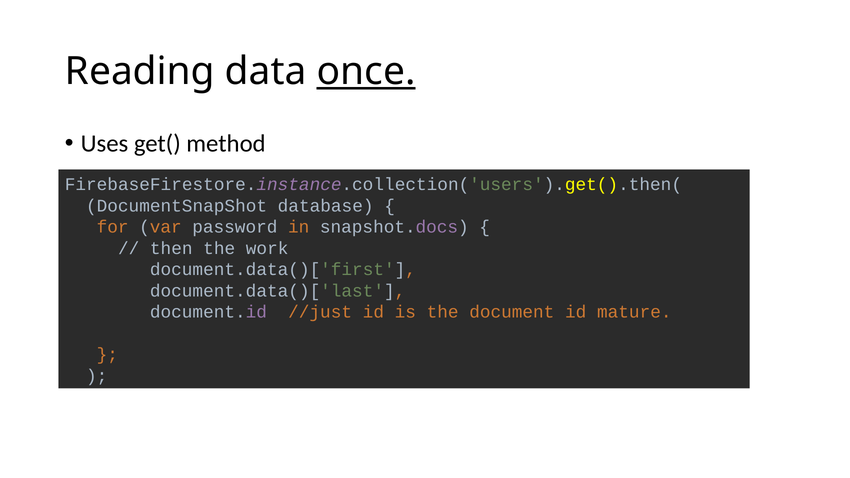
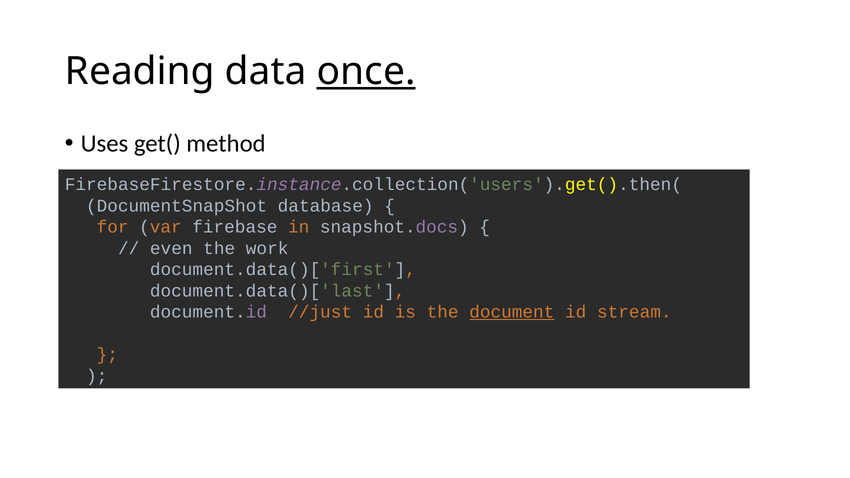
password: password -> firebase
then: then -> even
document underline: none -> present
mature: mature -> stream
